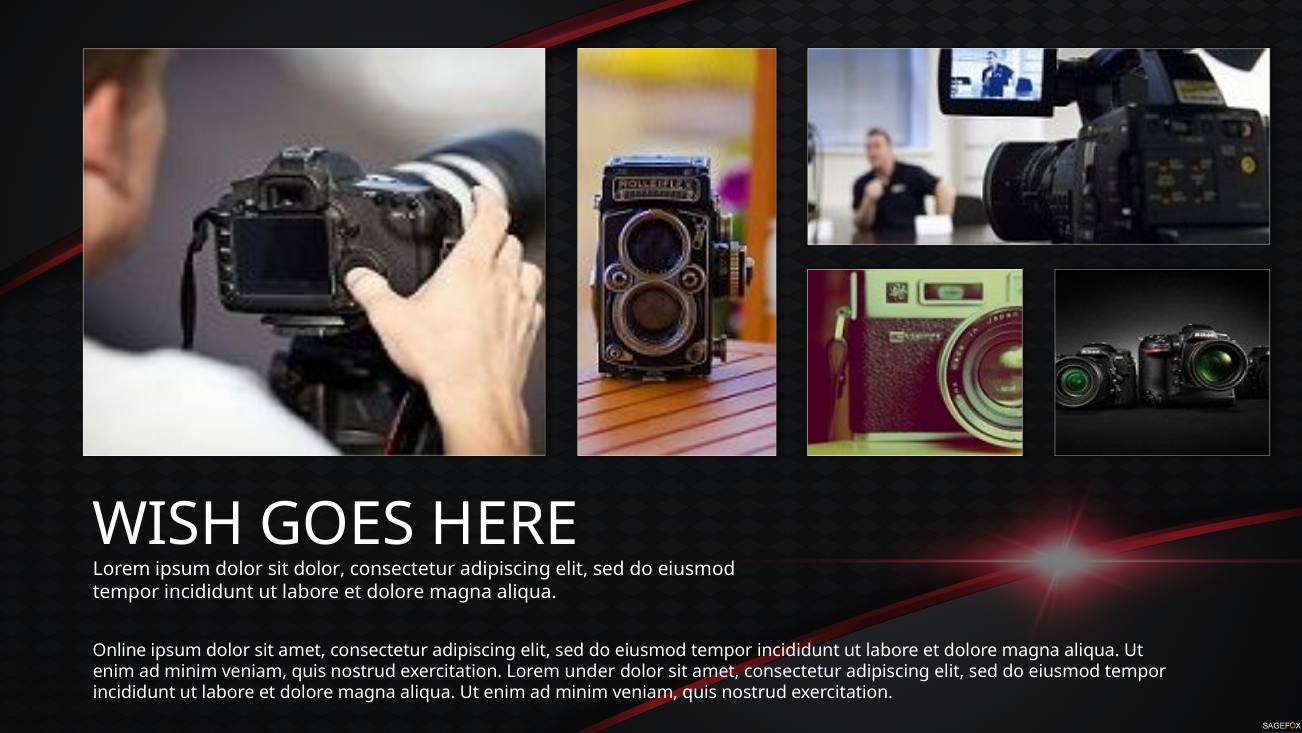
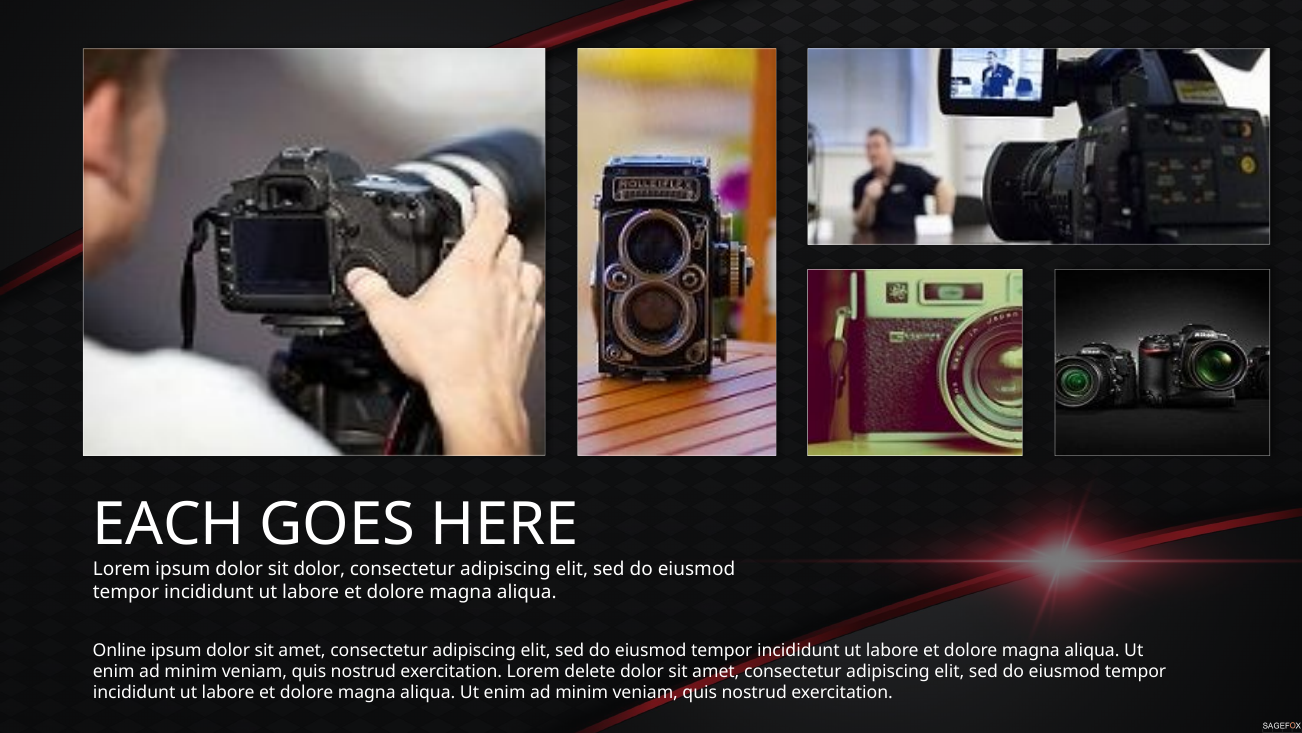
WISH: WISH -> EACH
under: under -> delete
